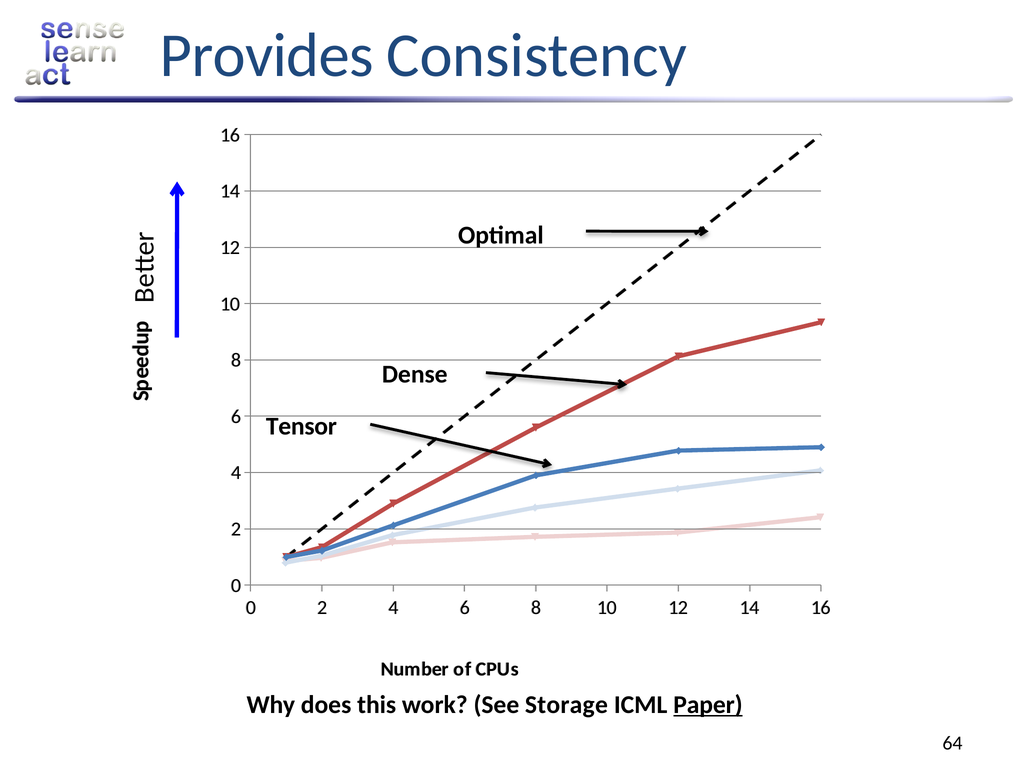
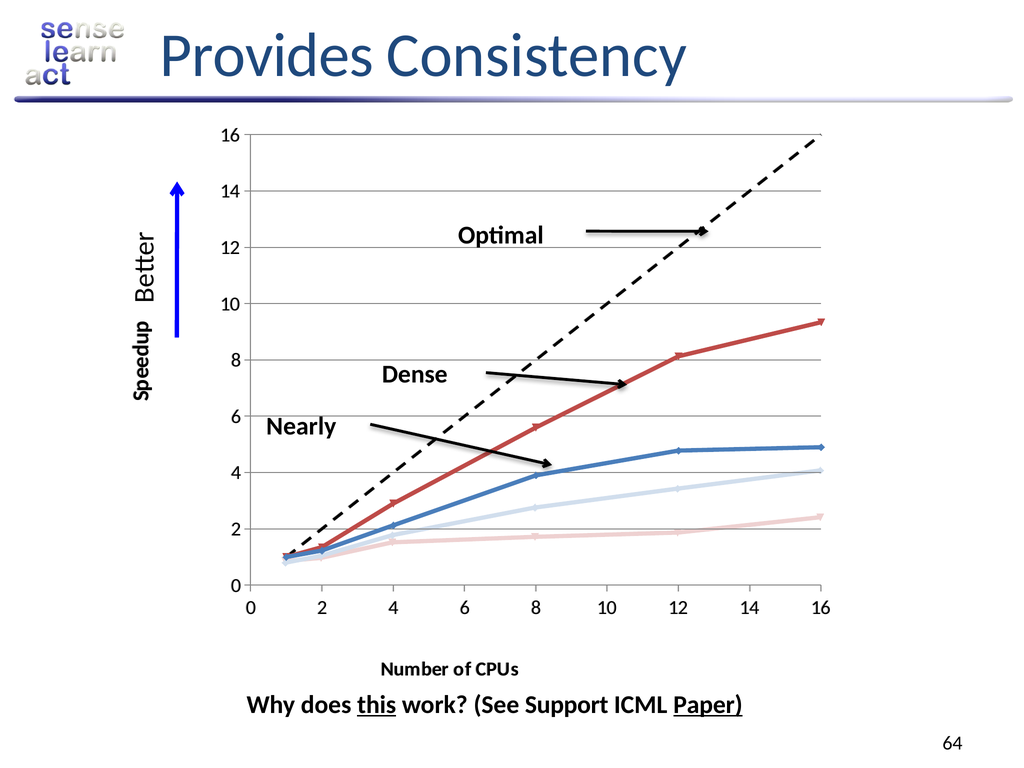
Tensor: Tensor -> Nearly
this underline: none -> present
Storage: Storage -> Support
